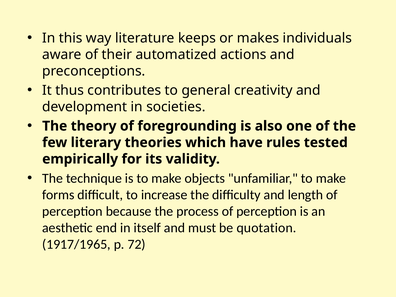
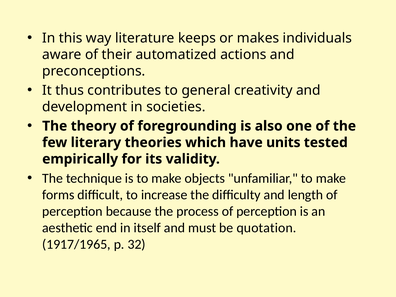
rules: rules -> units
72: 72 -> 32
